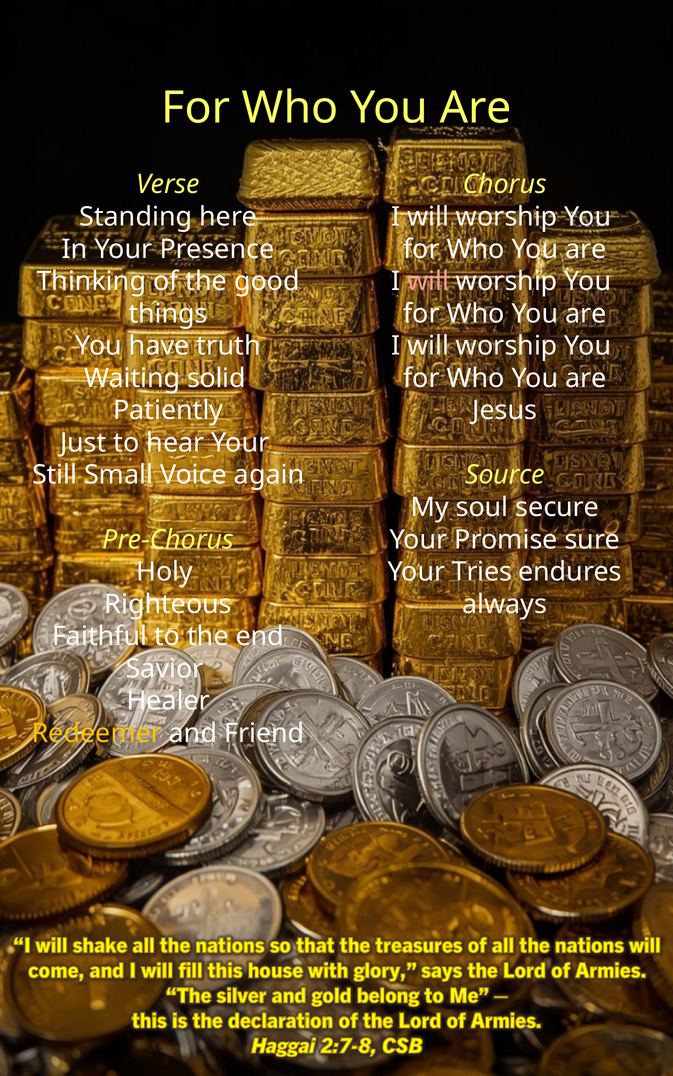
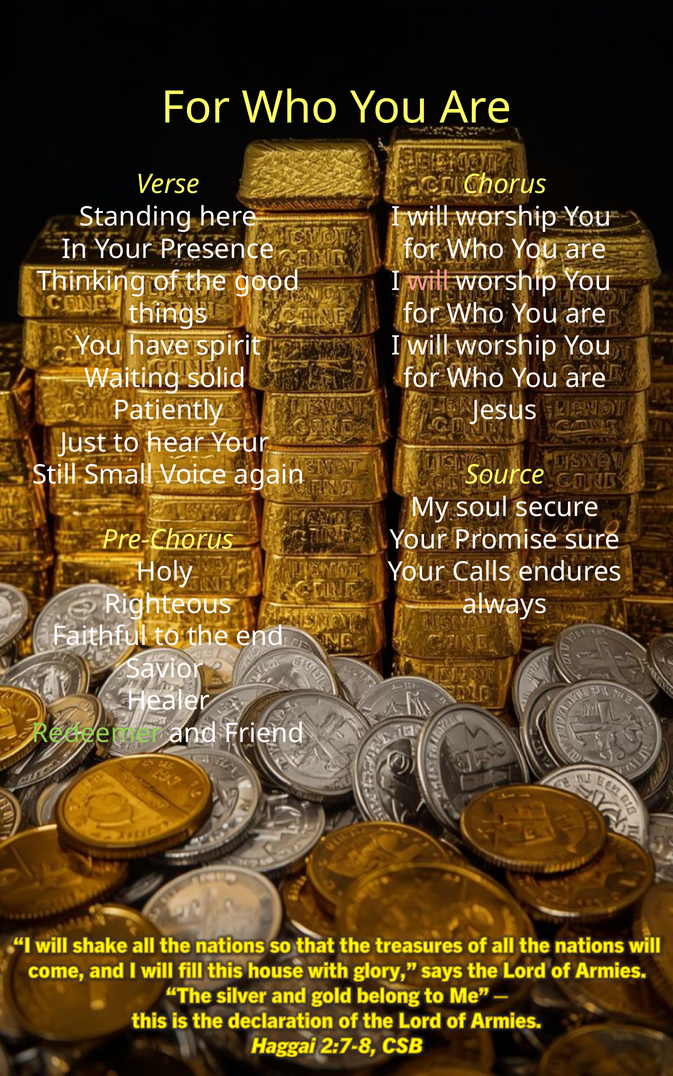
truth: truth -> spirit
Tries: Tries -> Calls
Redeemer colour: yellow -> light green
